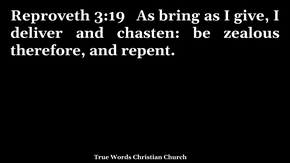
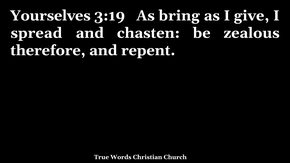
Reproveth: Reproveth -> Yourselves
deliver: deliver -> spread
